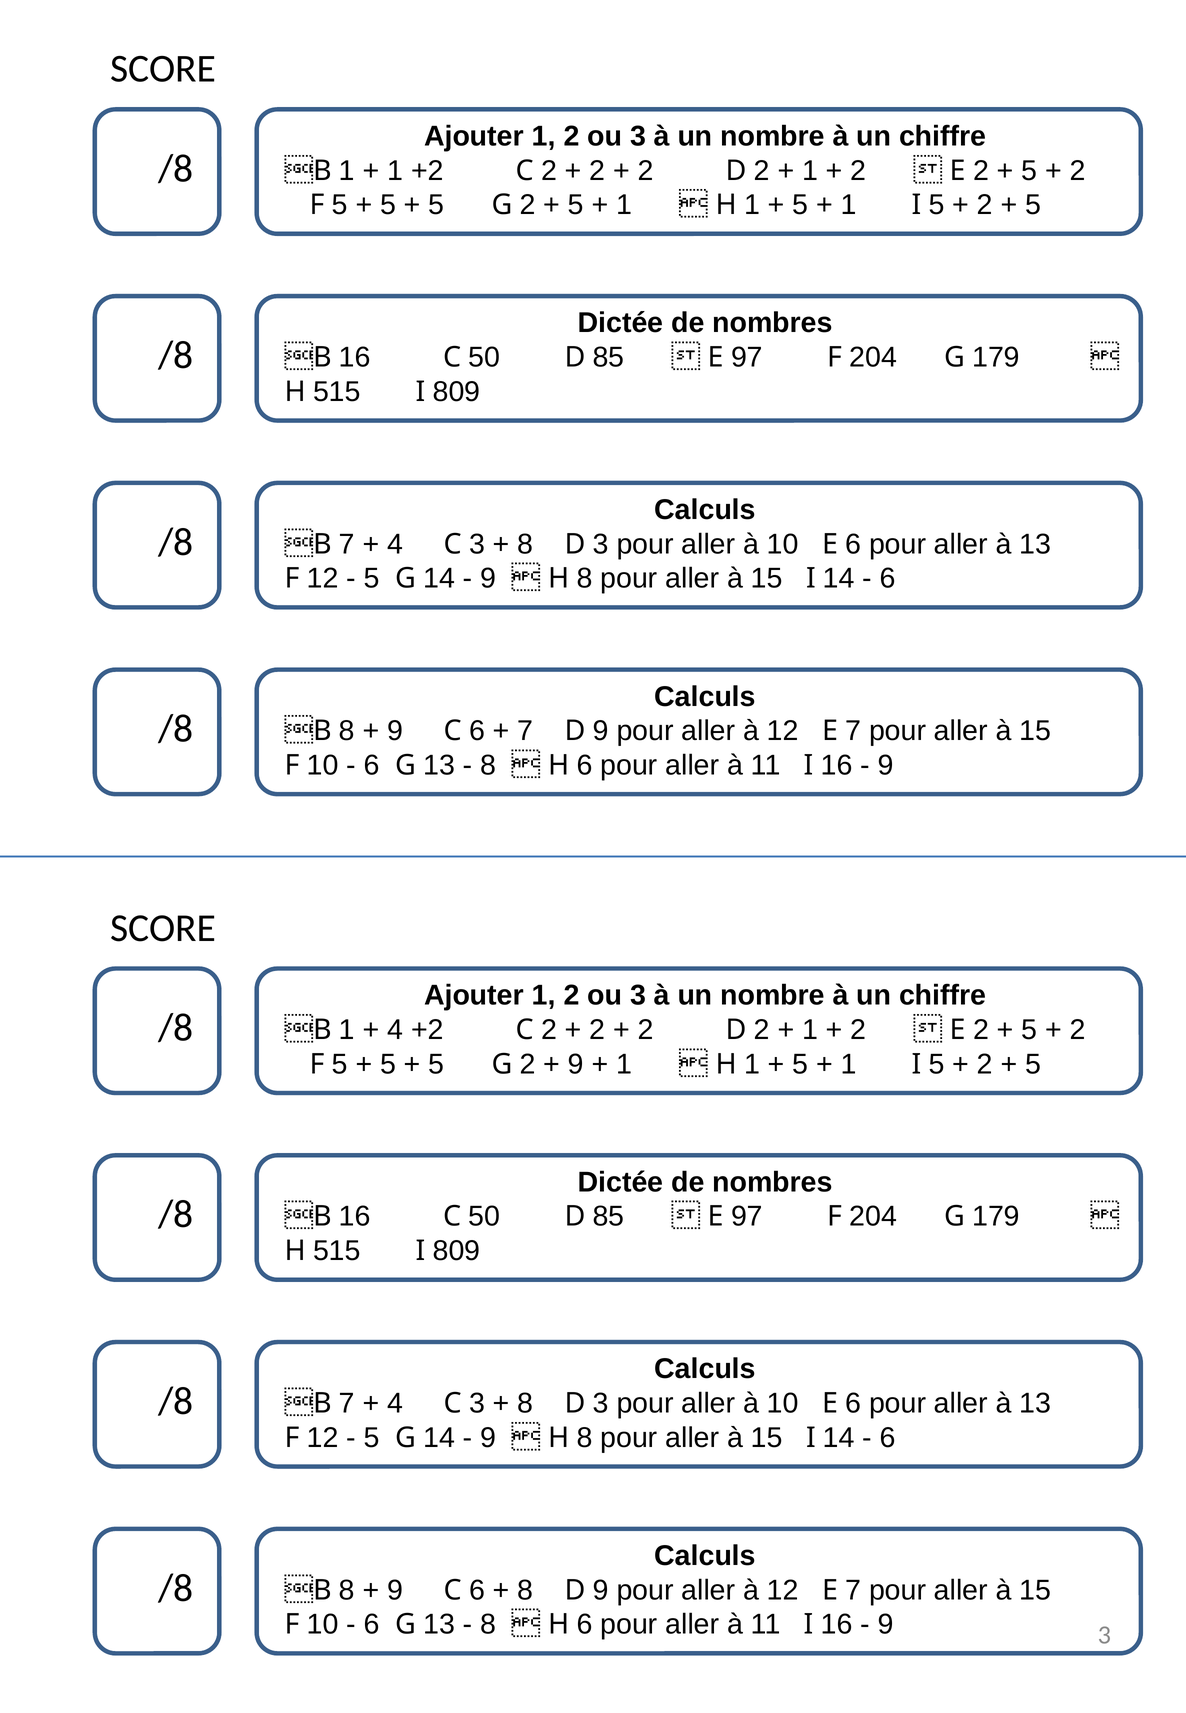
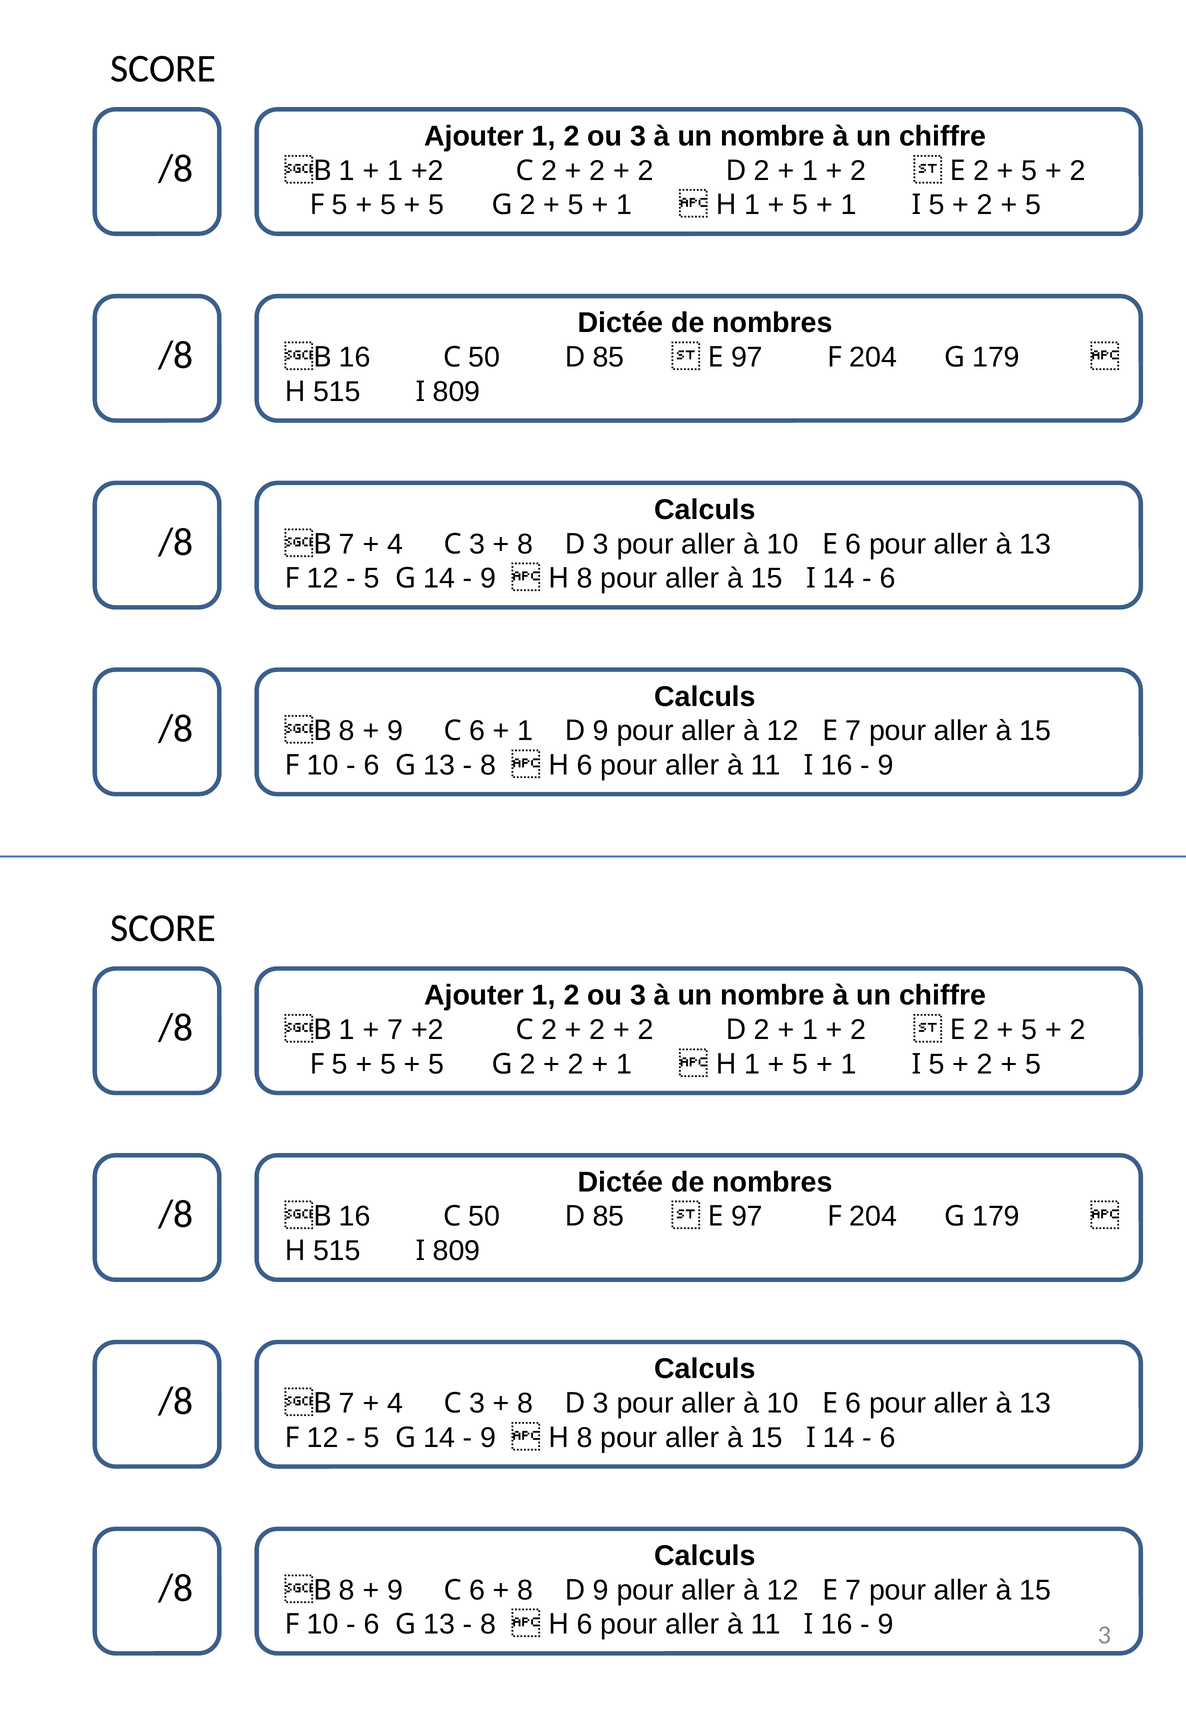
7 at (525, 731): 7 -> 1
4 at (395, 1030): 4 -> 7
9 at (576, 1064): 9 -> 2
